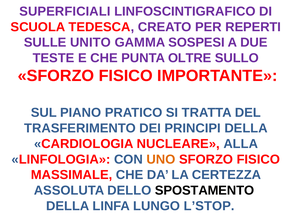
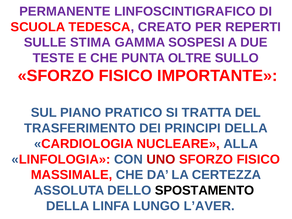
SUPERFICIALI: SUPERFICIALI -> PERMANENTE
UNITO: UNITO -> STIMA
UNO colour: orange -> red
L’STOP: L’STOP -> L’AVER
